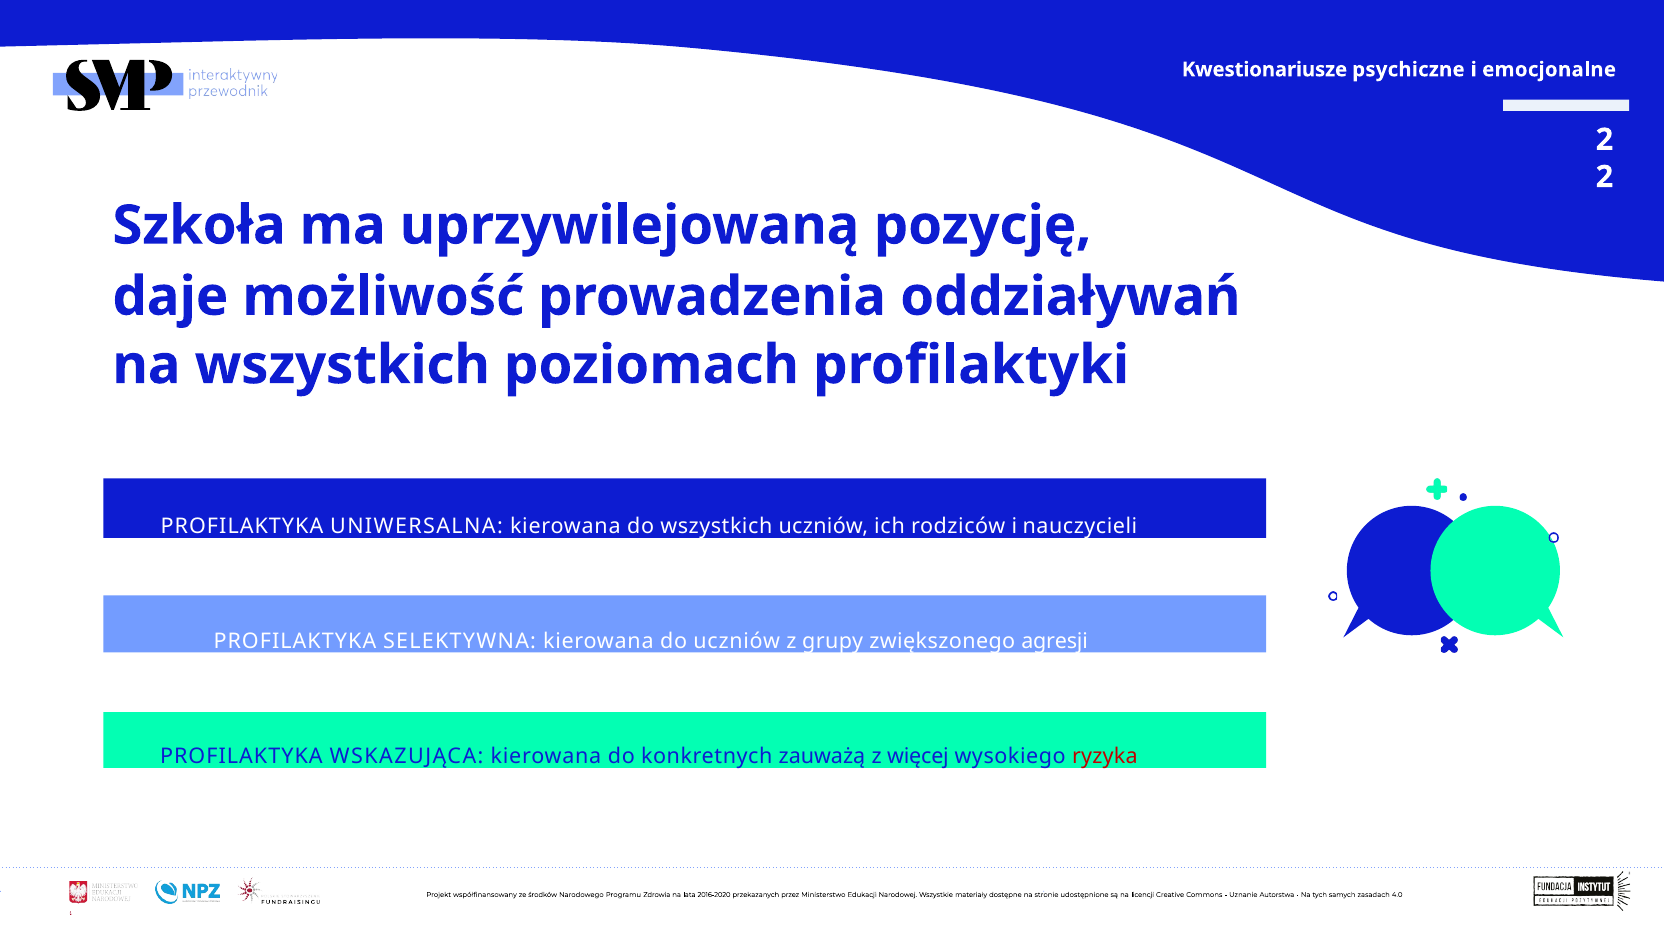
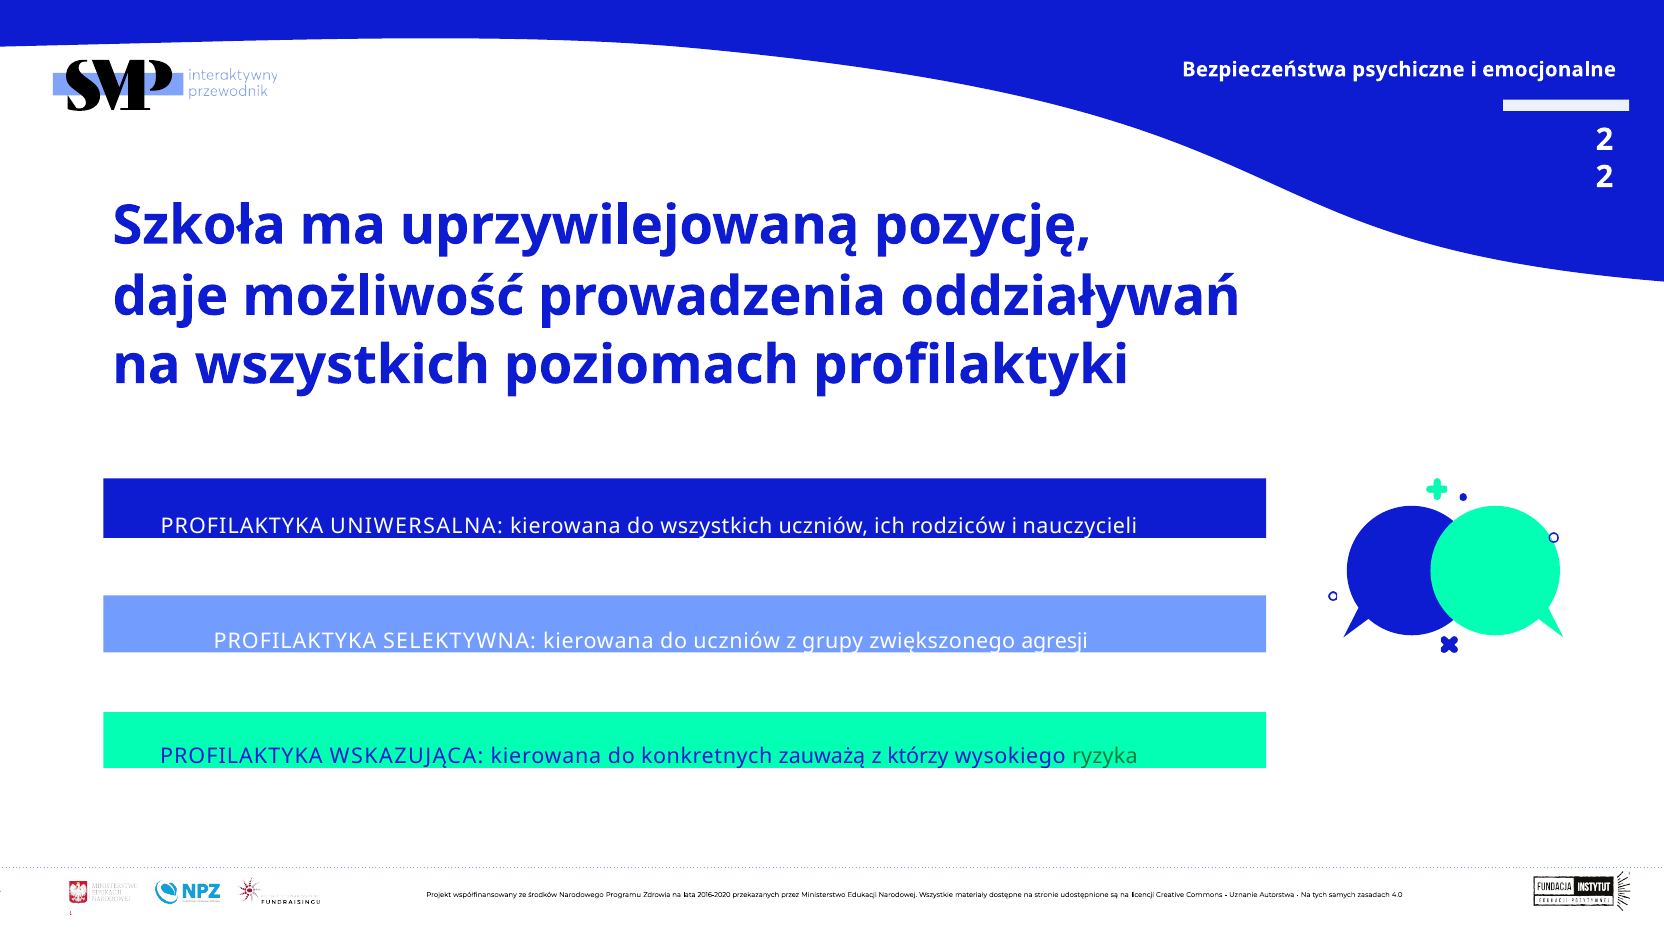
Kwestionariusze: Kwestionariusze -> Bezpieczeństwa
więcej: więcej -> którzy
ryzyka colour: red -> green
